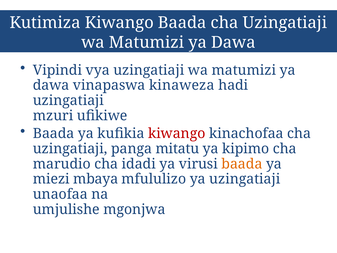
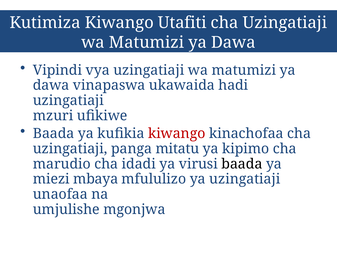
Kiwango Baada: Baada -> Utafiti
kinaweza: kinaweza -> ukawaida
baada at (242, 164) colour: orange -> black
